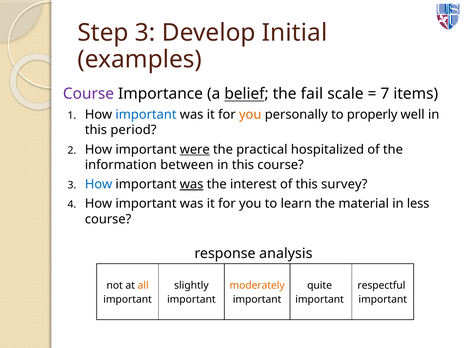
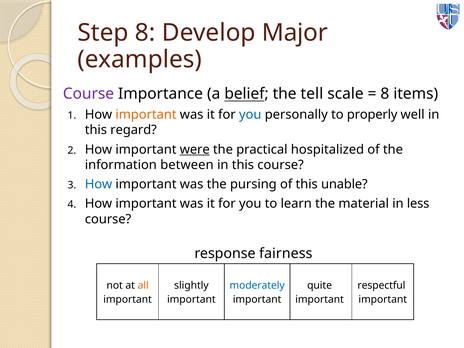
Step 3: 3 -> 8
Initial: Initial -> Major
fail: fail -> tell
7 at (385, 94): 7 -> 8
important at (146, 115) colour: blue -> orange
you at (250, 115) colour: orange -> blue
period: period -> regard
was at (192, 184) underline: present -> none
interest: interest -> pursing
survey: survey -> unable
analysis: analysis -> fairness
moderately colour: orange -> blue
